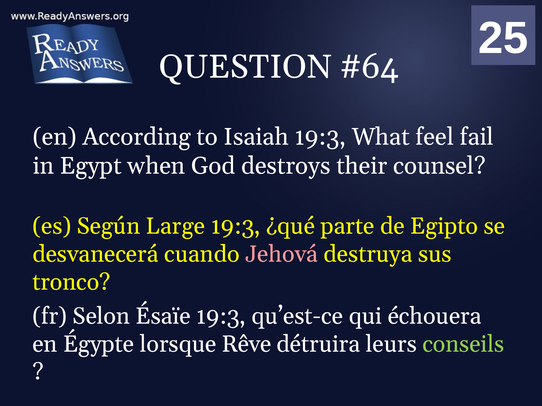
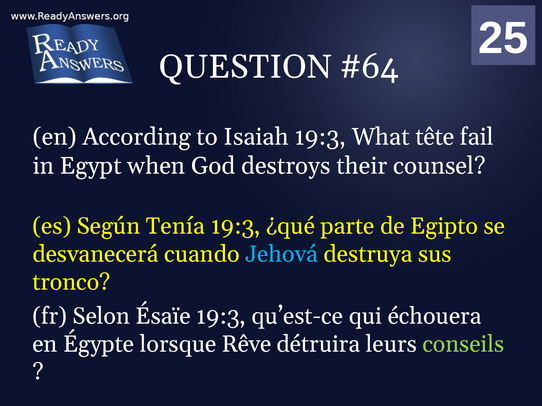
feel: feel -> tête
Large: Large -> Tenía
Jehová colour: pink -> light blue
